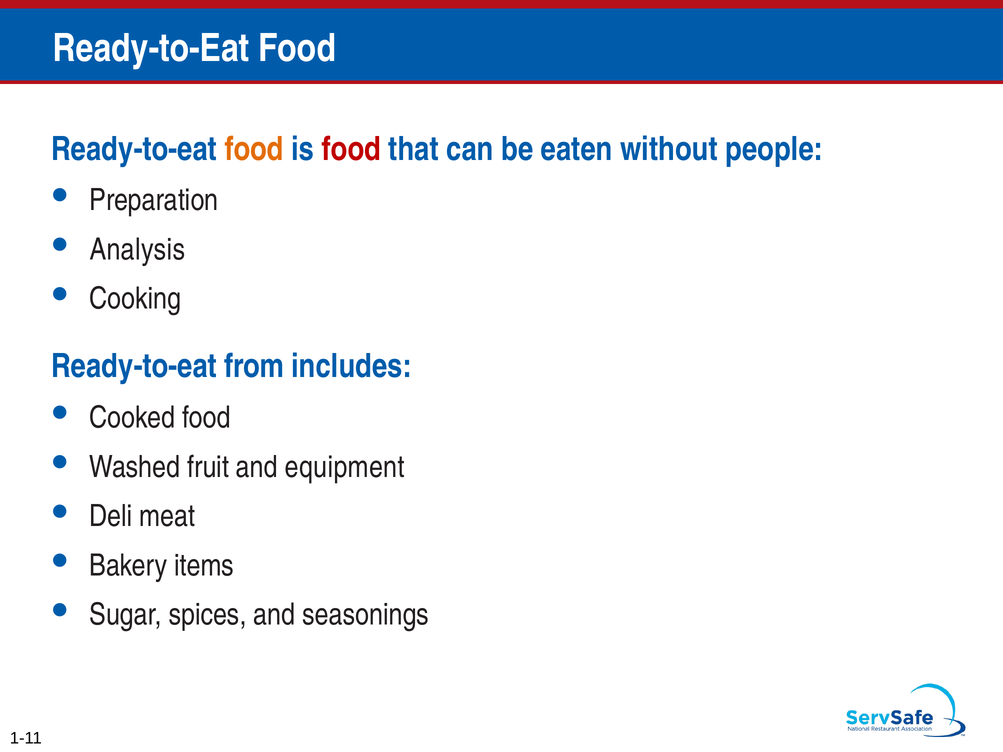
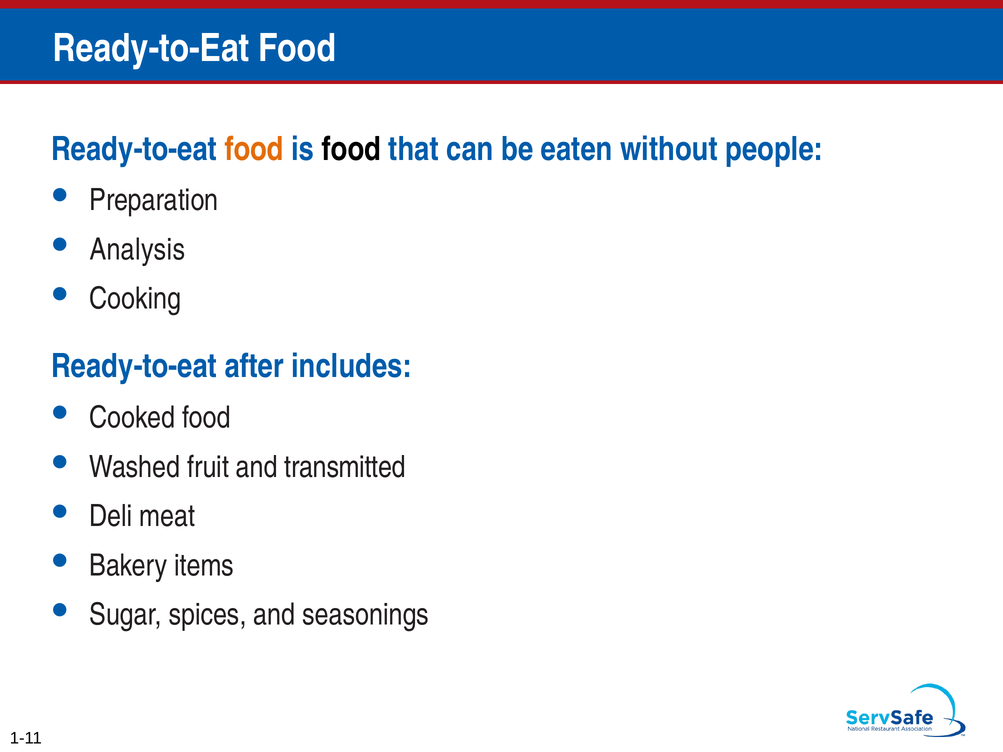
food at (351, 149) colour: red -> black
from: from -> after
equipment: equipment -> transmitted
